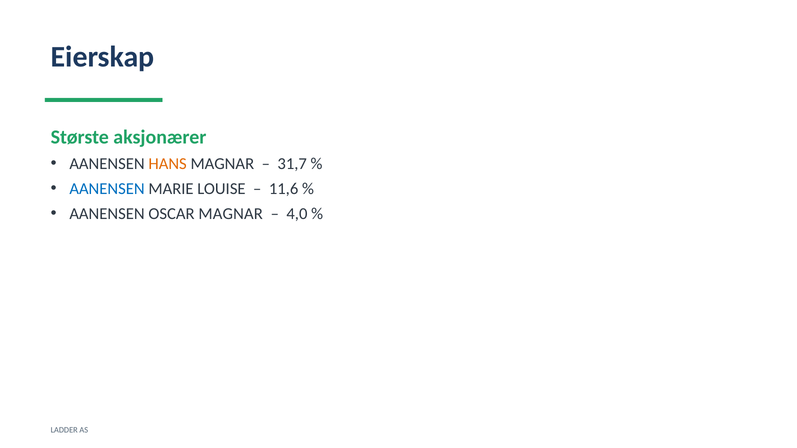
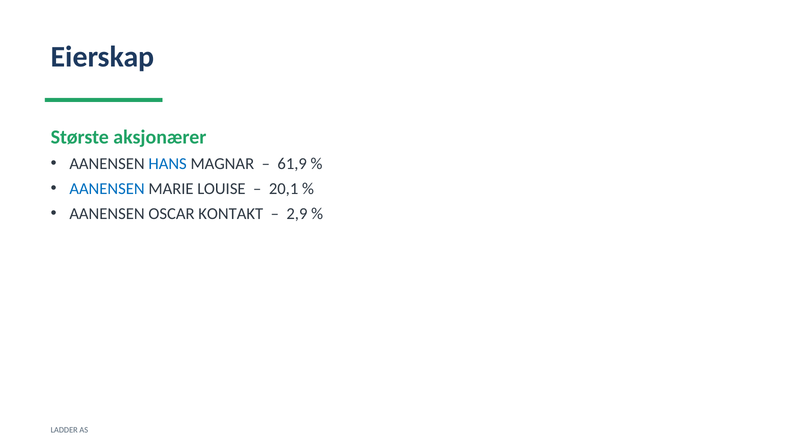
HANS colour: orange -> blue
31,7: 31,7 -> 61,9
11,6: 11,6 -> 20,1
OSCAR MAGNAR: MAGNAR -> KONTAKT
4,0: 4,0 -> 2,9
